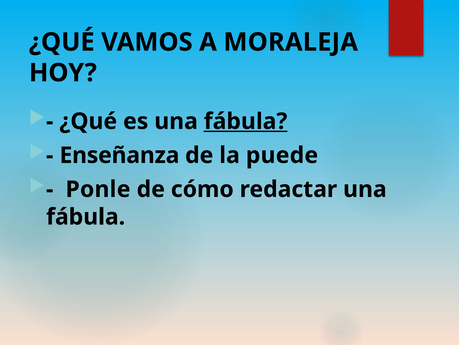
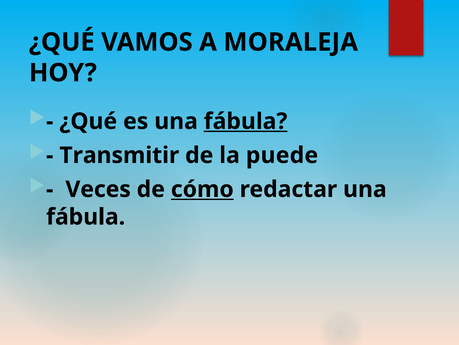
Enseñanza: Enseñanza -> Transmitir
Ponle: Ponle -> Veces
cómo underline: none -> present
